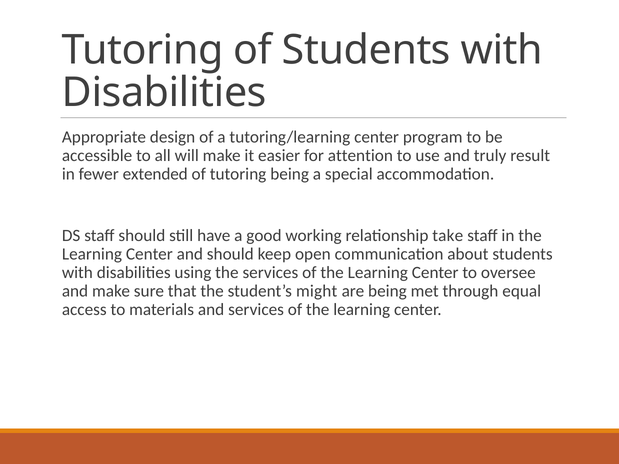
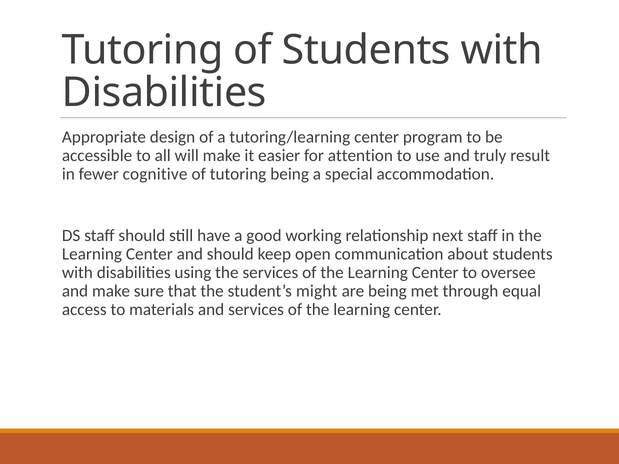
extended: extended -> cognitive
take: take -> next
